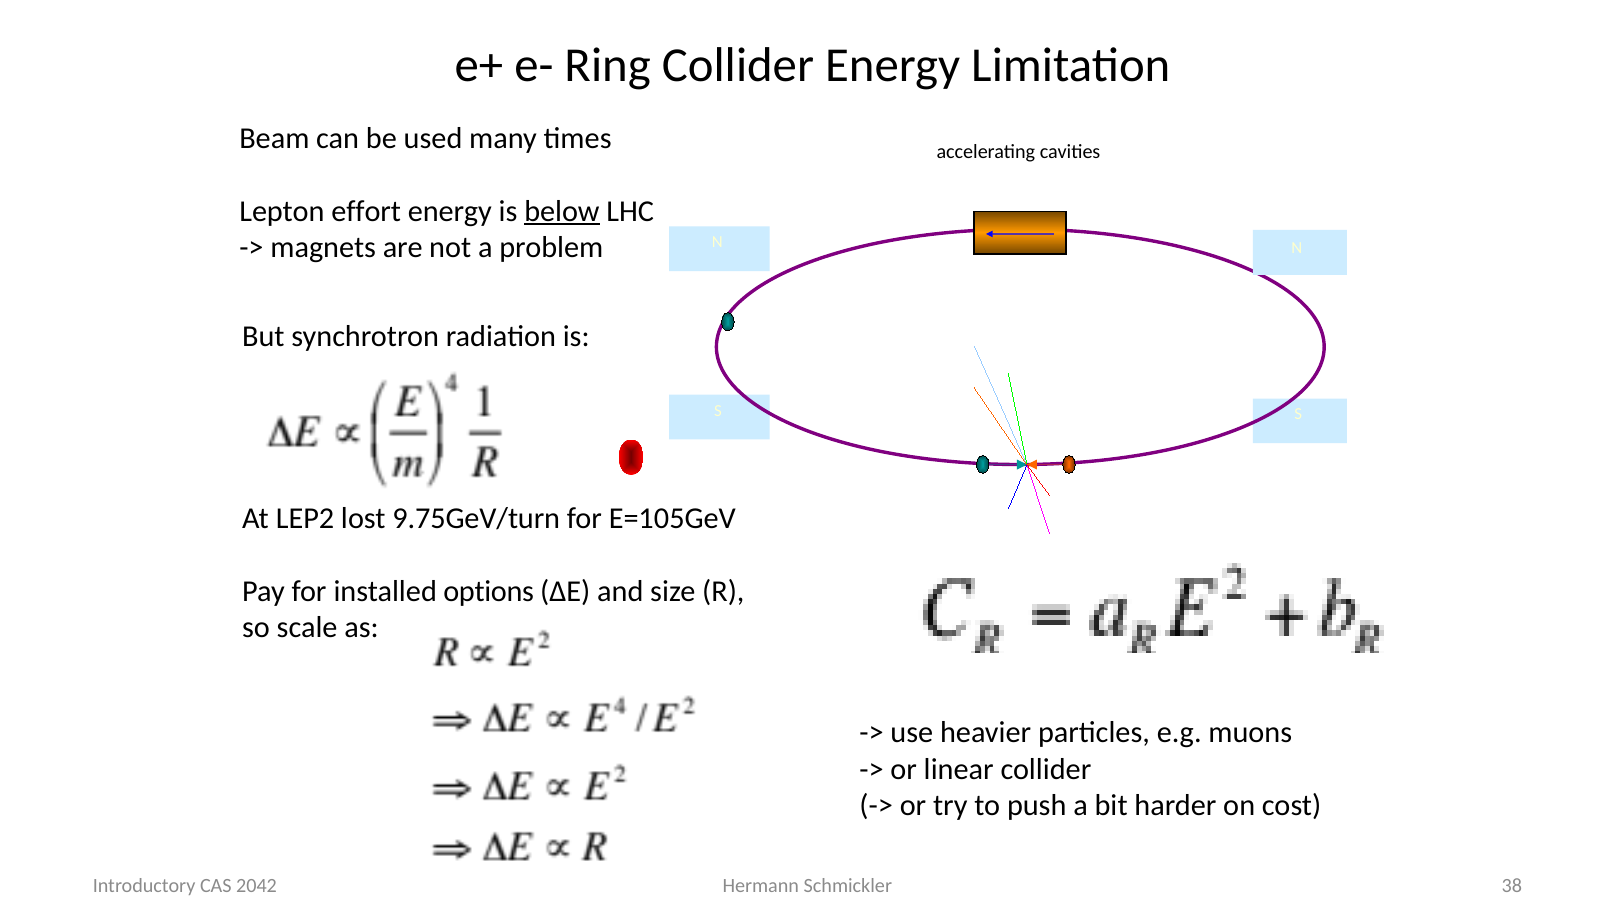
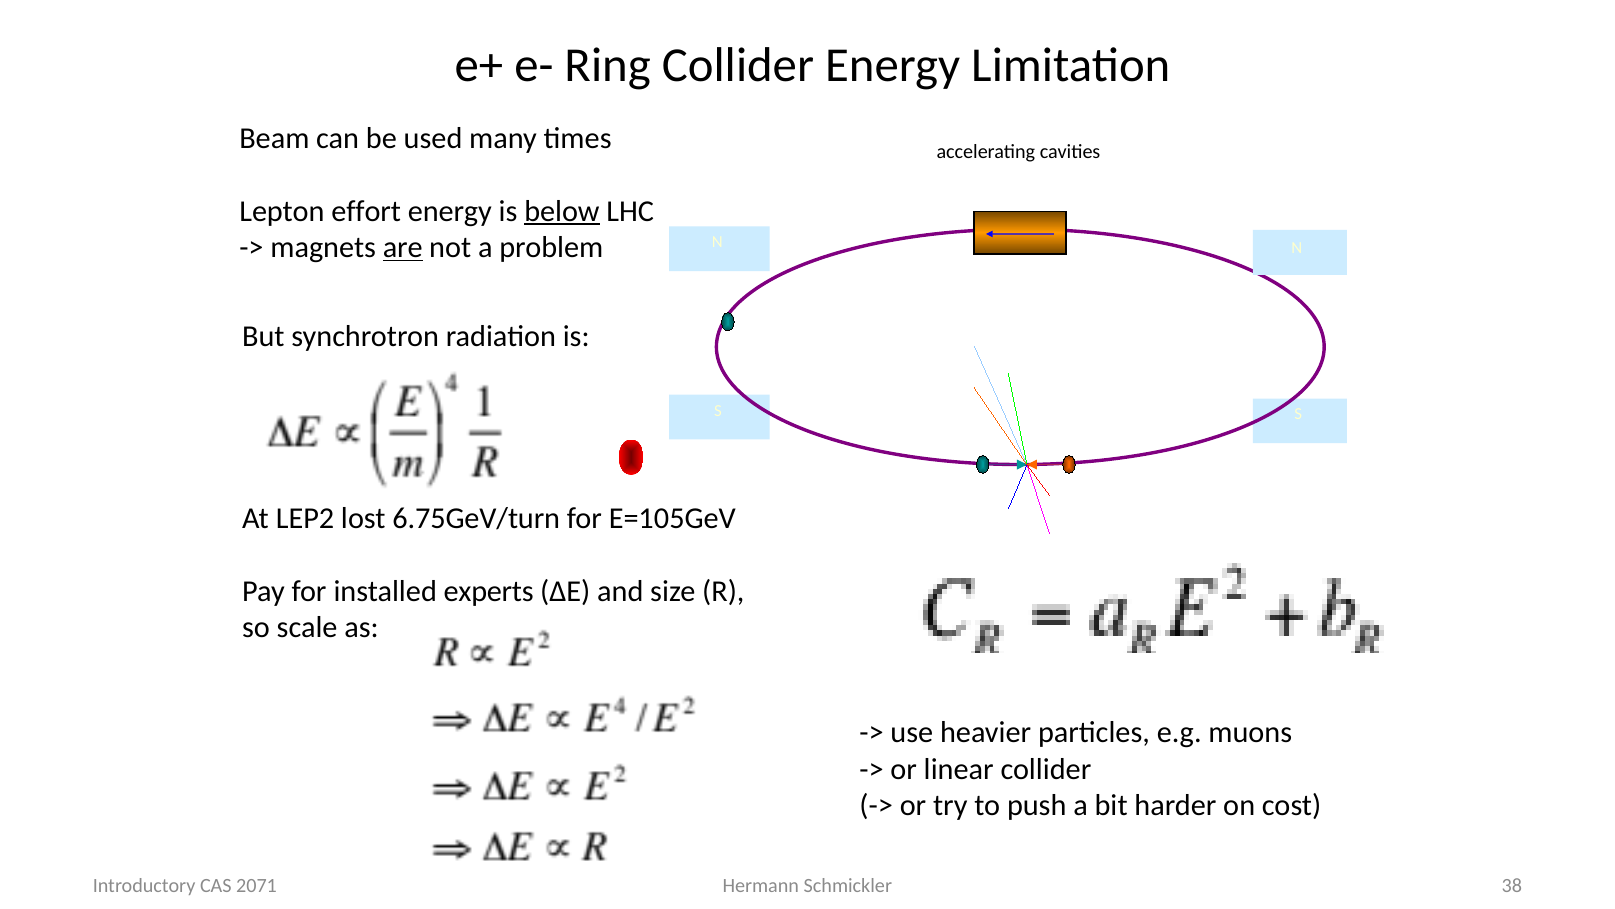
are underline: none -> present
9.75GeV/turn: 9.75GeV/turn -> 6.75GeV/turn
options: options -> experts
2042: 2042 -> 2071
